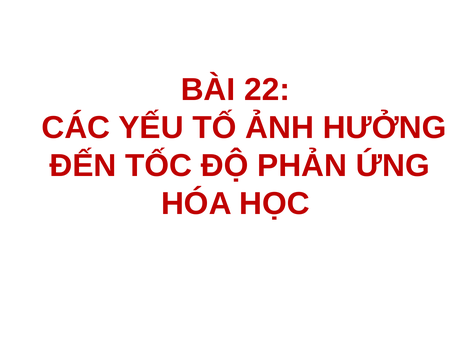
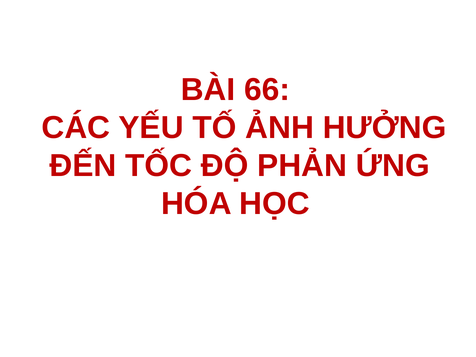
22: 22 -> 66
